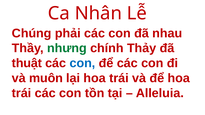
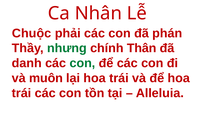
Chúng: Chúng -> Chuộc
nhau: nhau -> phán
Thảy: Thảy -> Thân
thuật: thuật -> danh
con at (82, 63) colour: blue -> green
